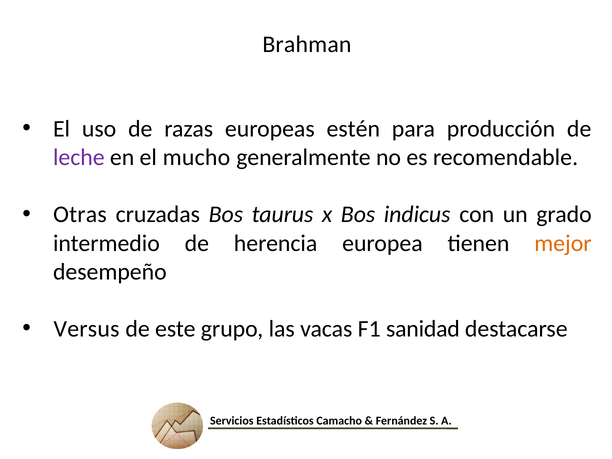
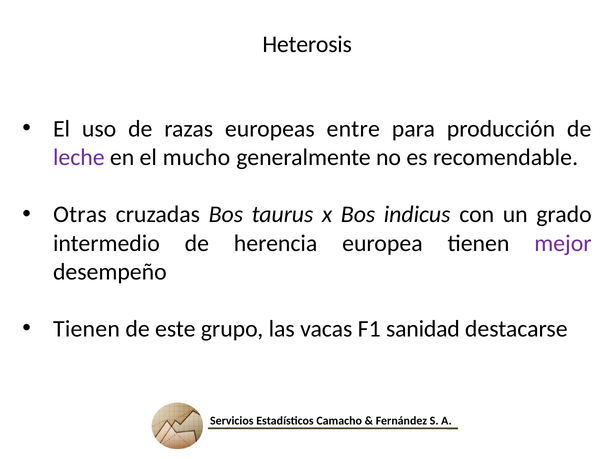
Brahman: Brahman -> Heterosis
estén: estén -> entre
mejor colour: orange -> purple
Versus at (86, 329): Versus -> Tienen
